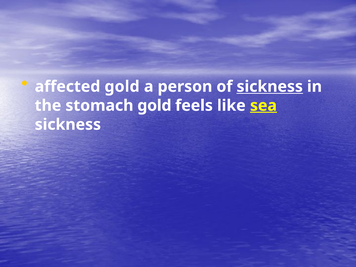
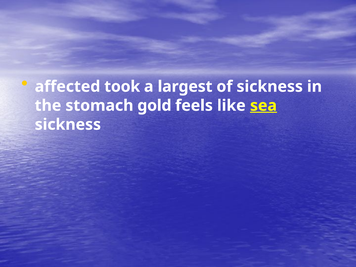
affected gold: gold -> took
person: person -> largest
sickness at (270, 87) underline: present -> none
